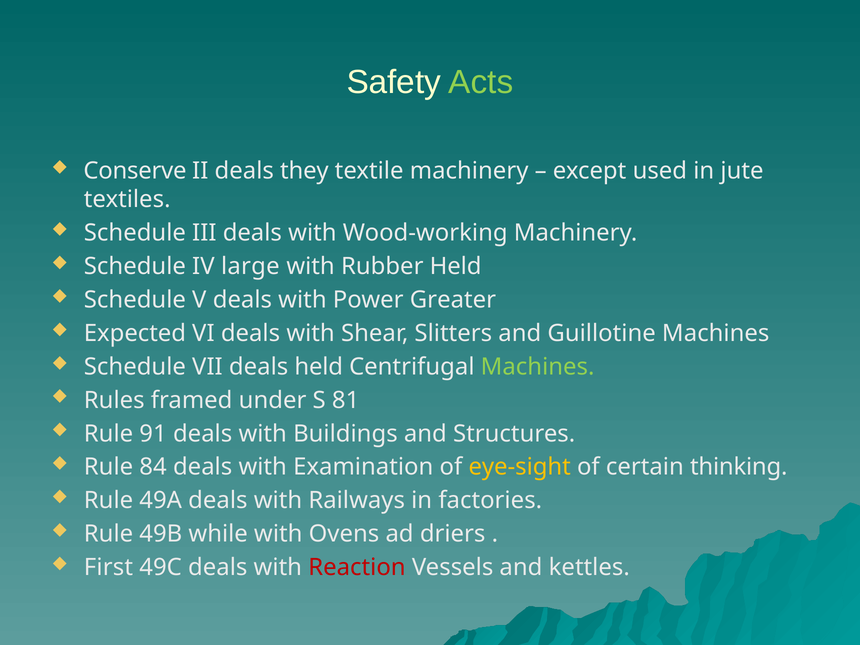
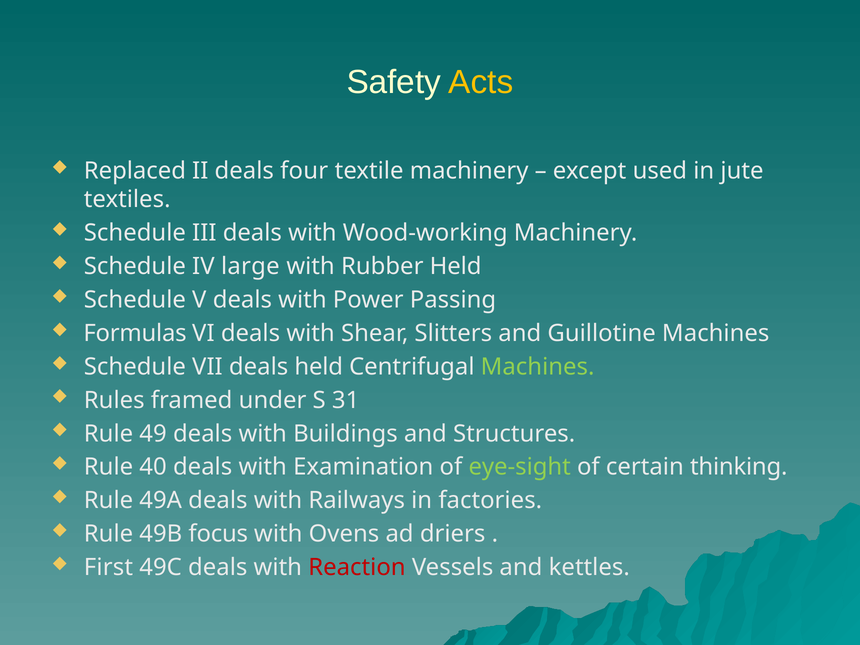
Acts colour: light green -> yellow
Conserve: Conserve -> Replaced
they: they -> four
Greater: Greater -> Passing
Expected: Expected -> Formulas
81: 81 -> 31
91: 91 -> 49
84: 84 -> 40
eye-sight colour: yellow -> light green
while: while -> focus
